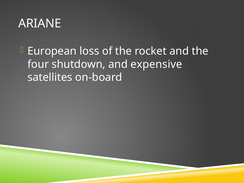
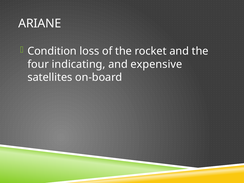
European: European -> Condition
shutdown: shutdown -> indicating
